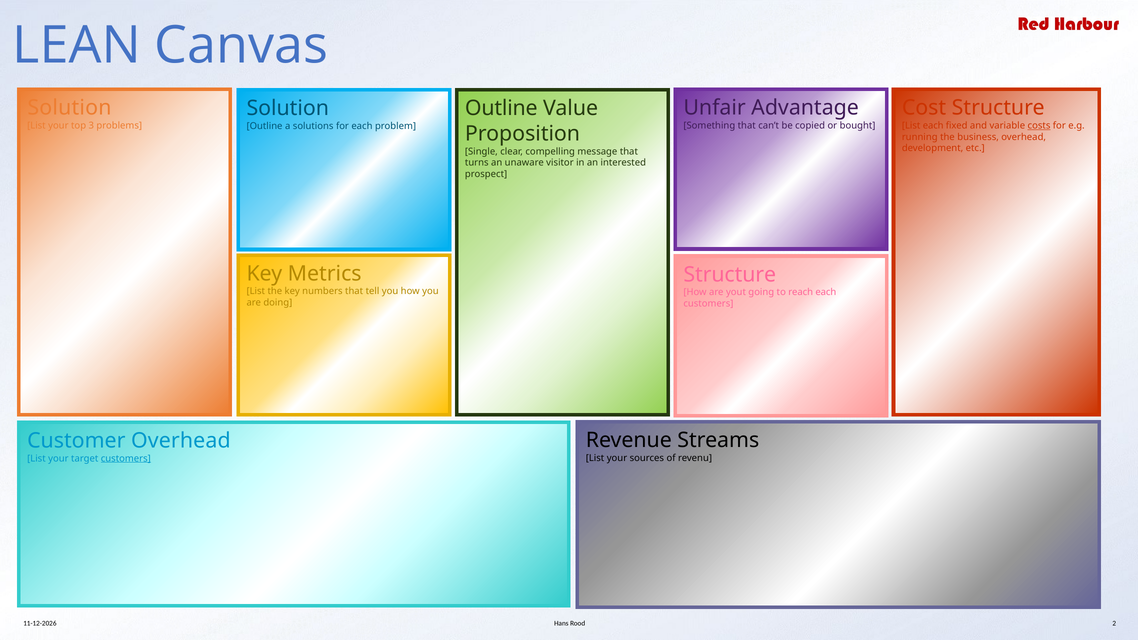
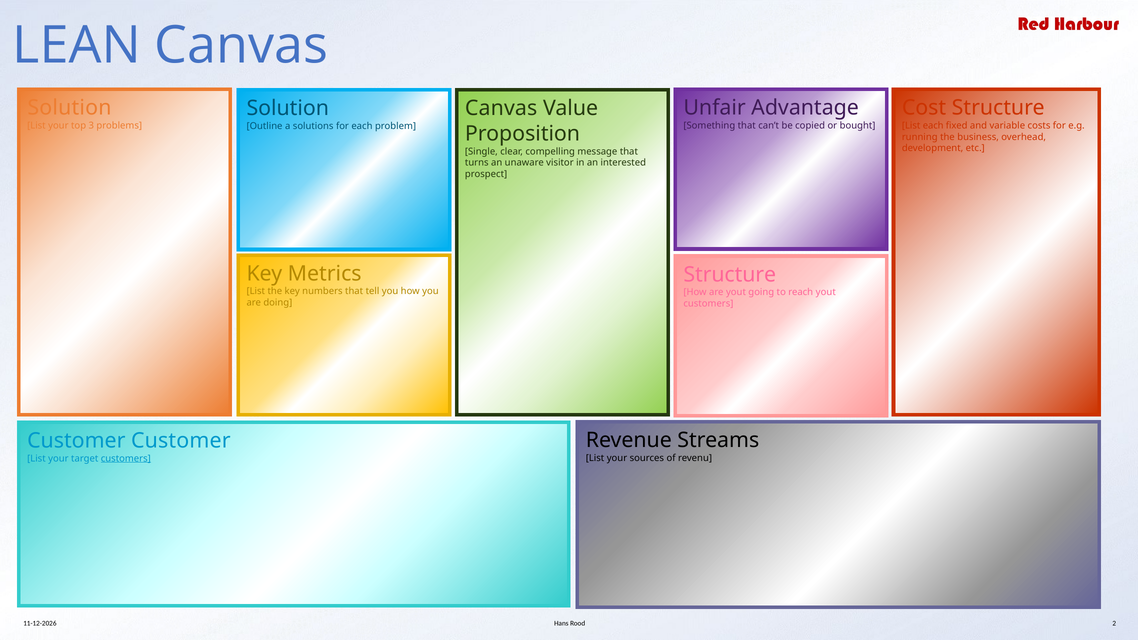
Outline at (501, 108): Outline -> Canvas
costs underline: present -> none
reach each: each -> yout
Customer Overhead: Overhead -> Customer
